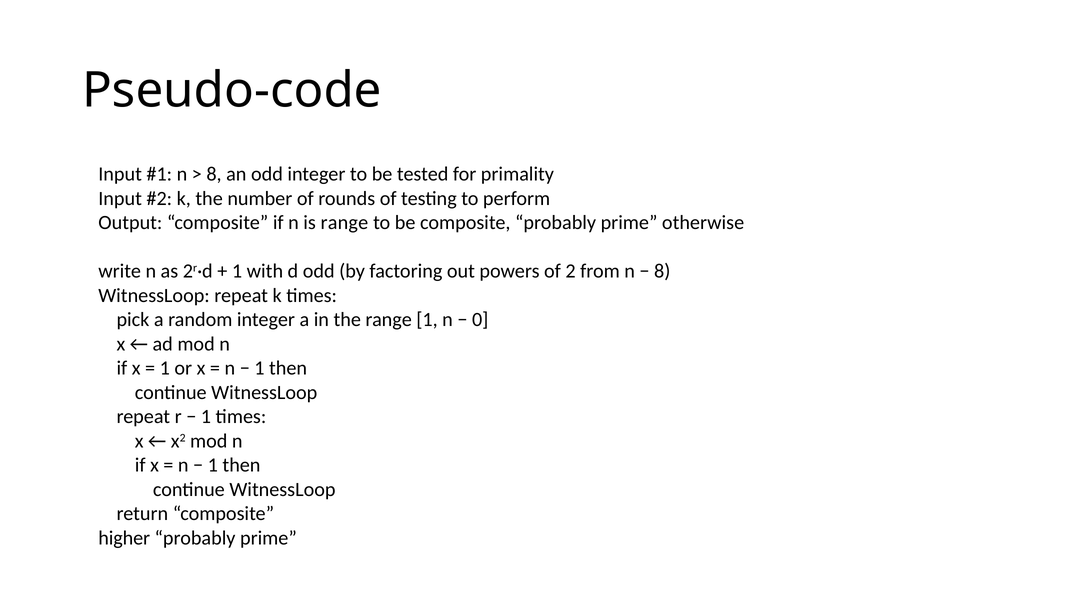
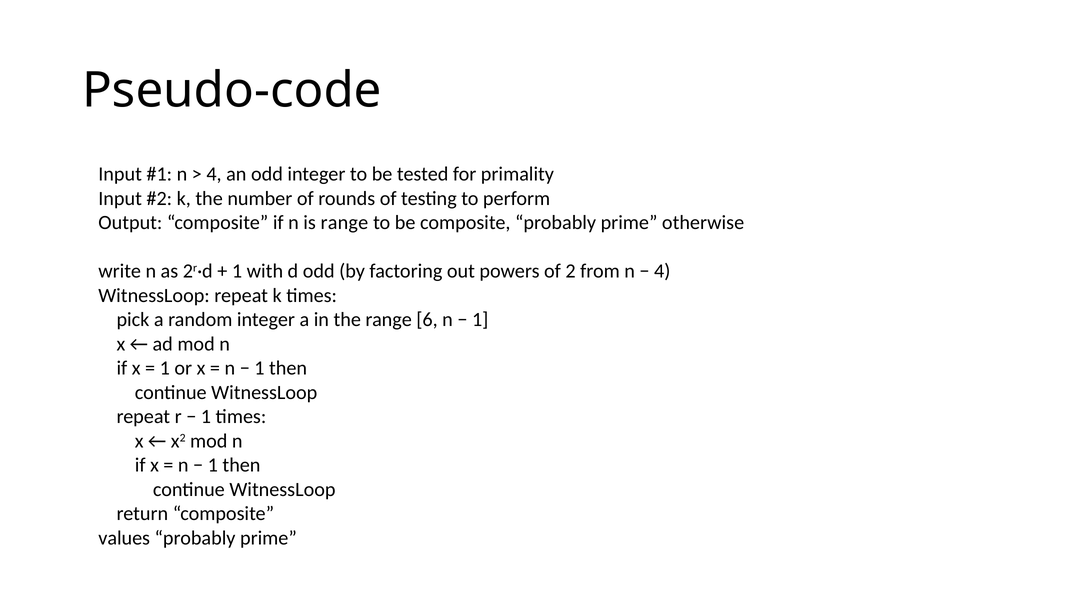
8 at (214, 174): 8 -> 4
8 at (662, 271): 8 -> 4
range 1: 1 -> 6
0 at (480, 320): 0 -> 1
higher: higher -> values
